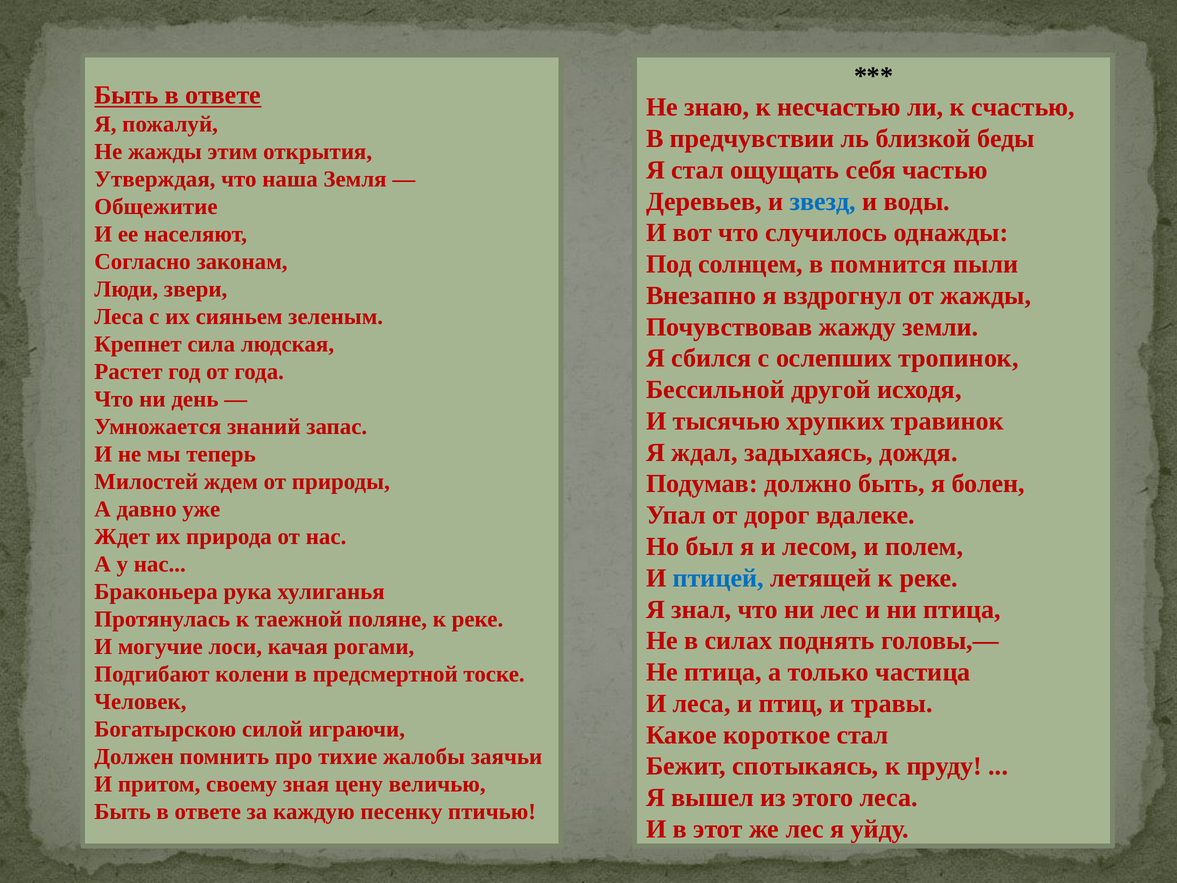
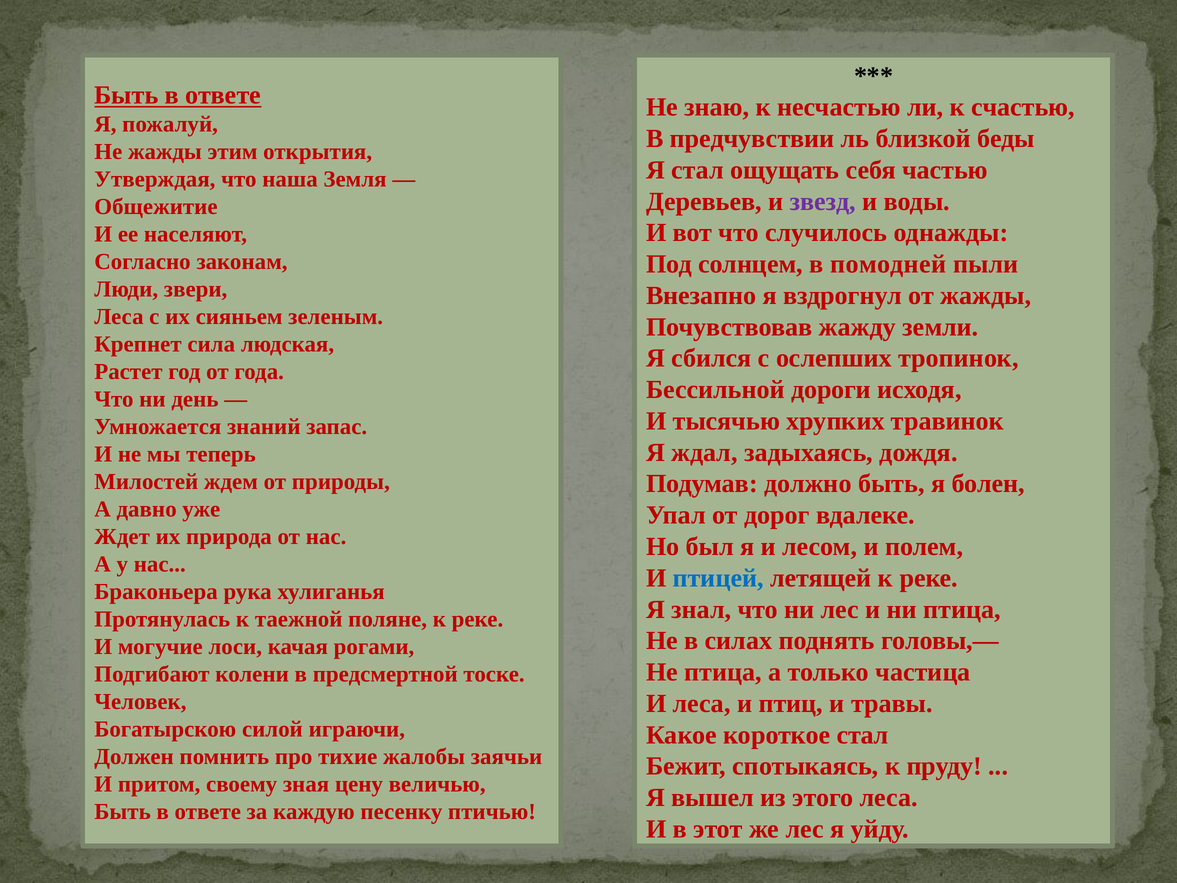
звезд colour: blue -> purple
помнится: помнится -> помодней
другой: другой -> дороги
